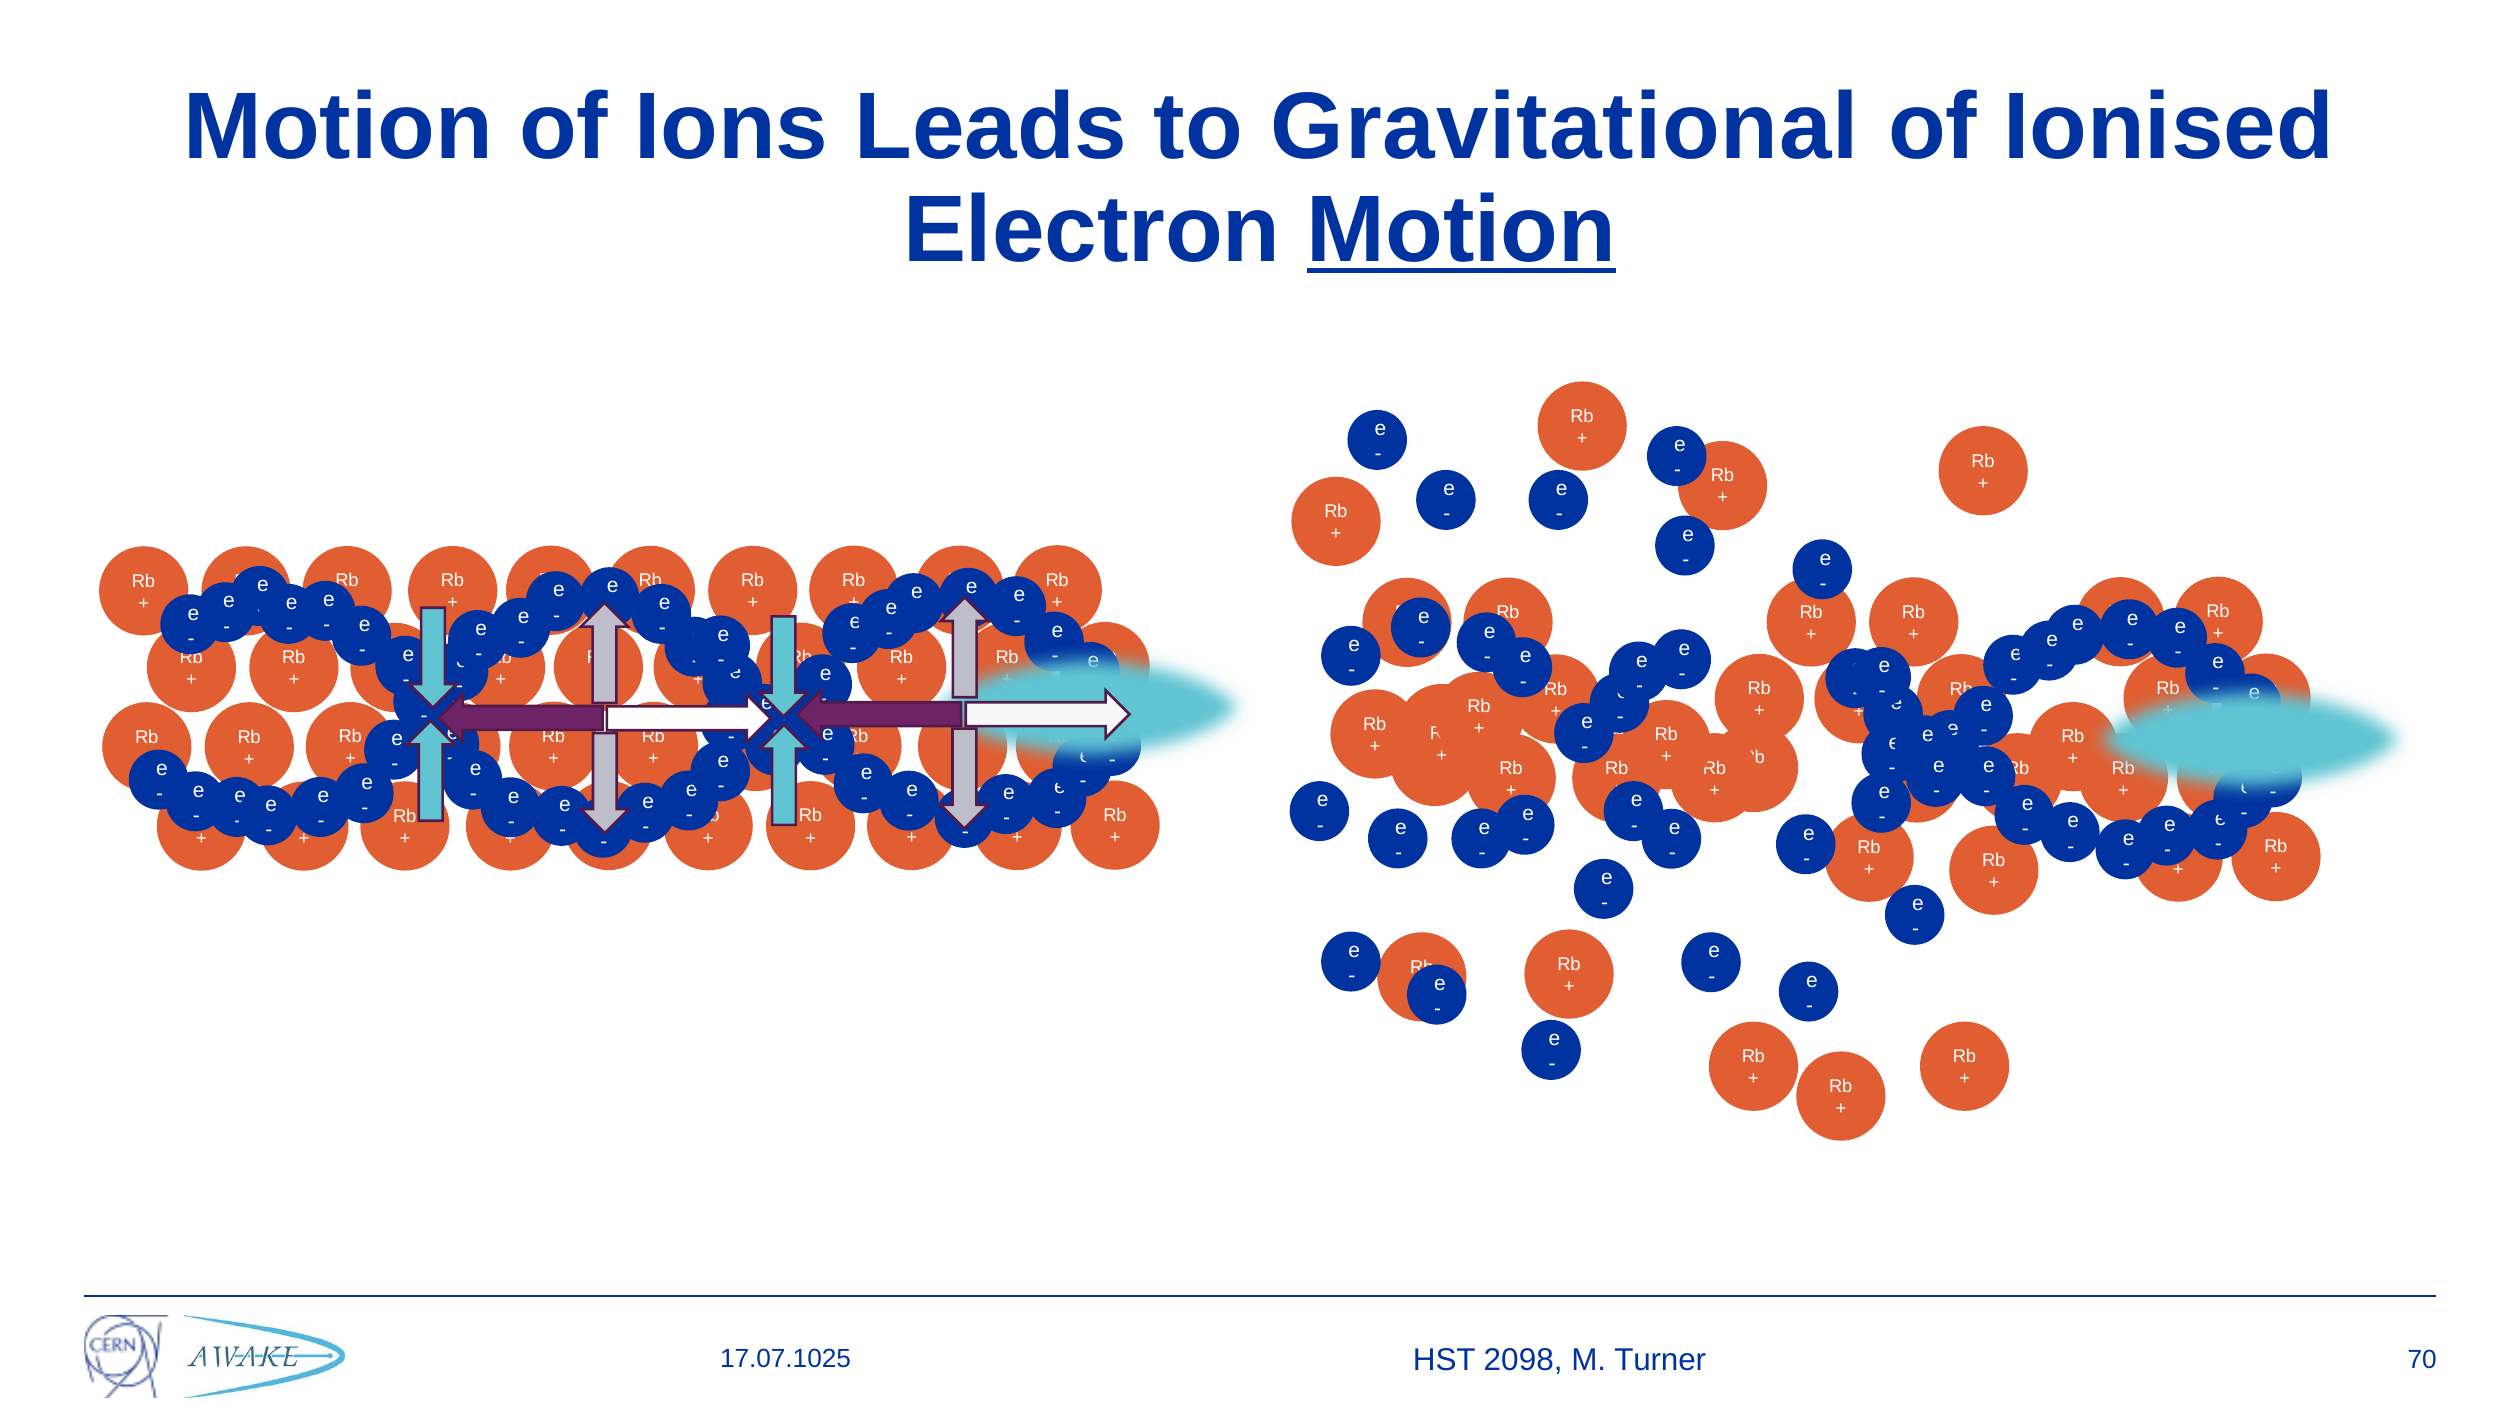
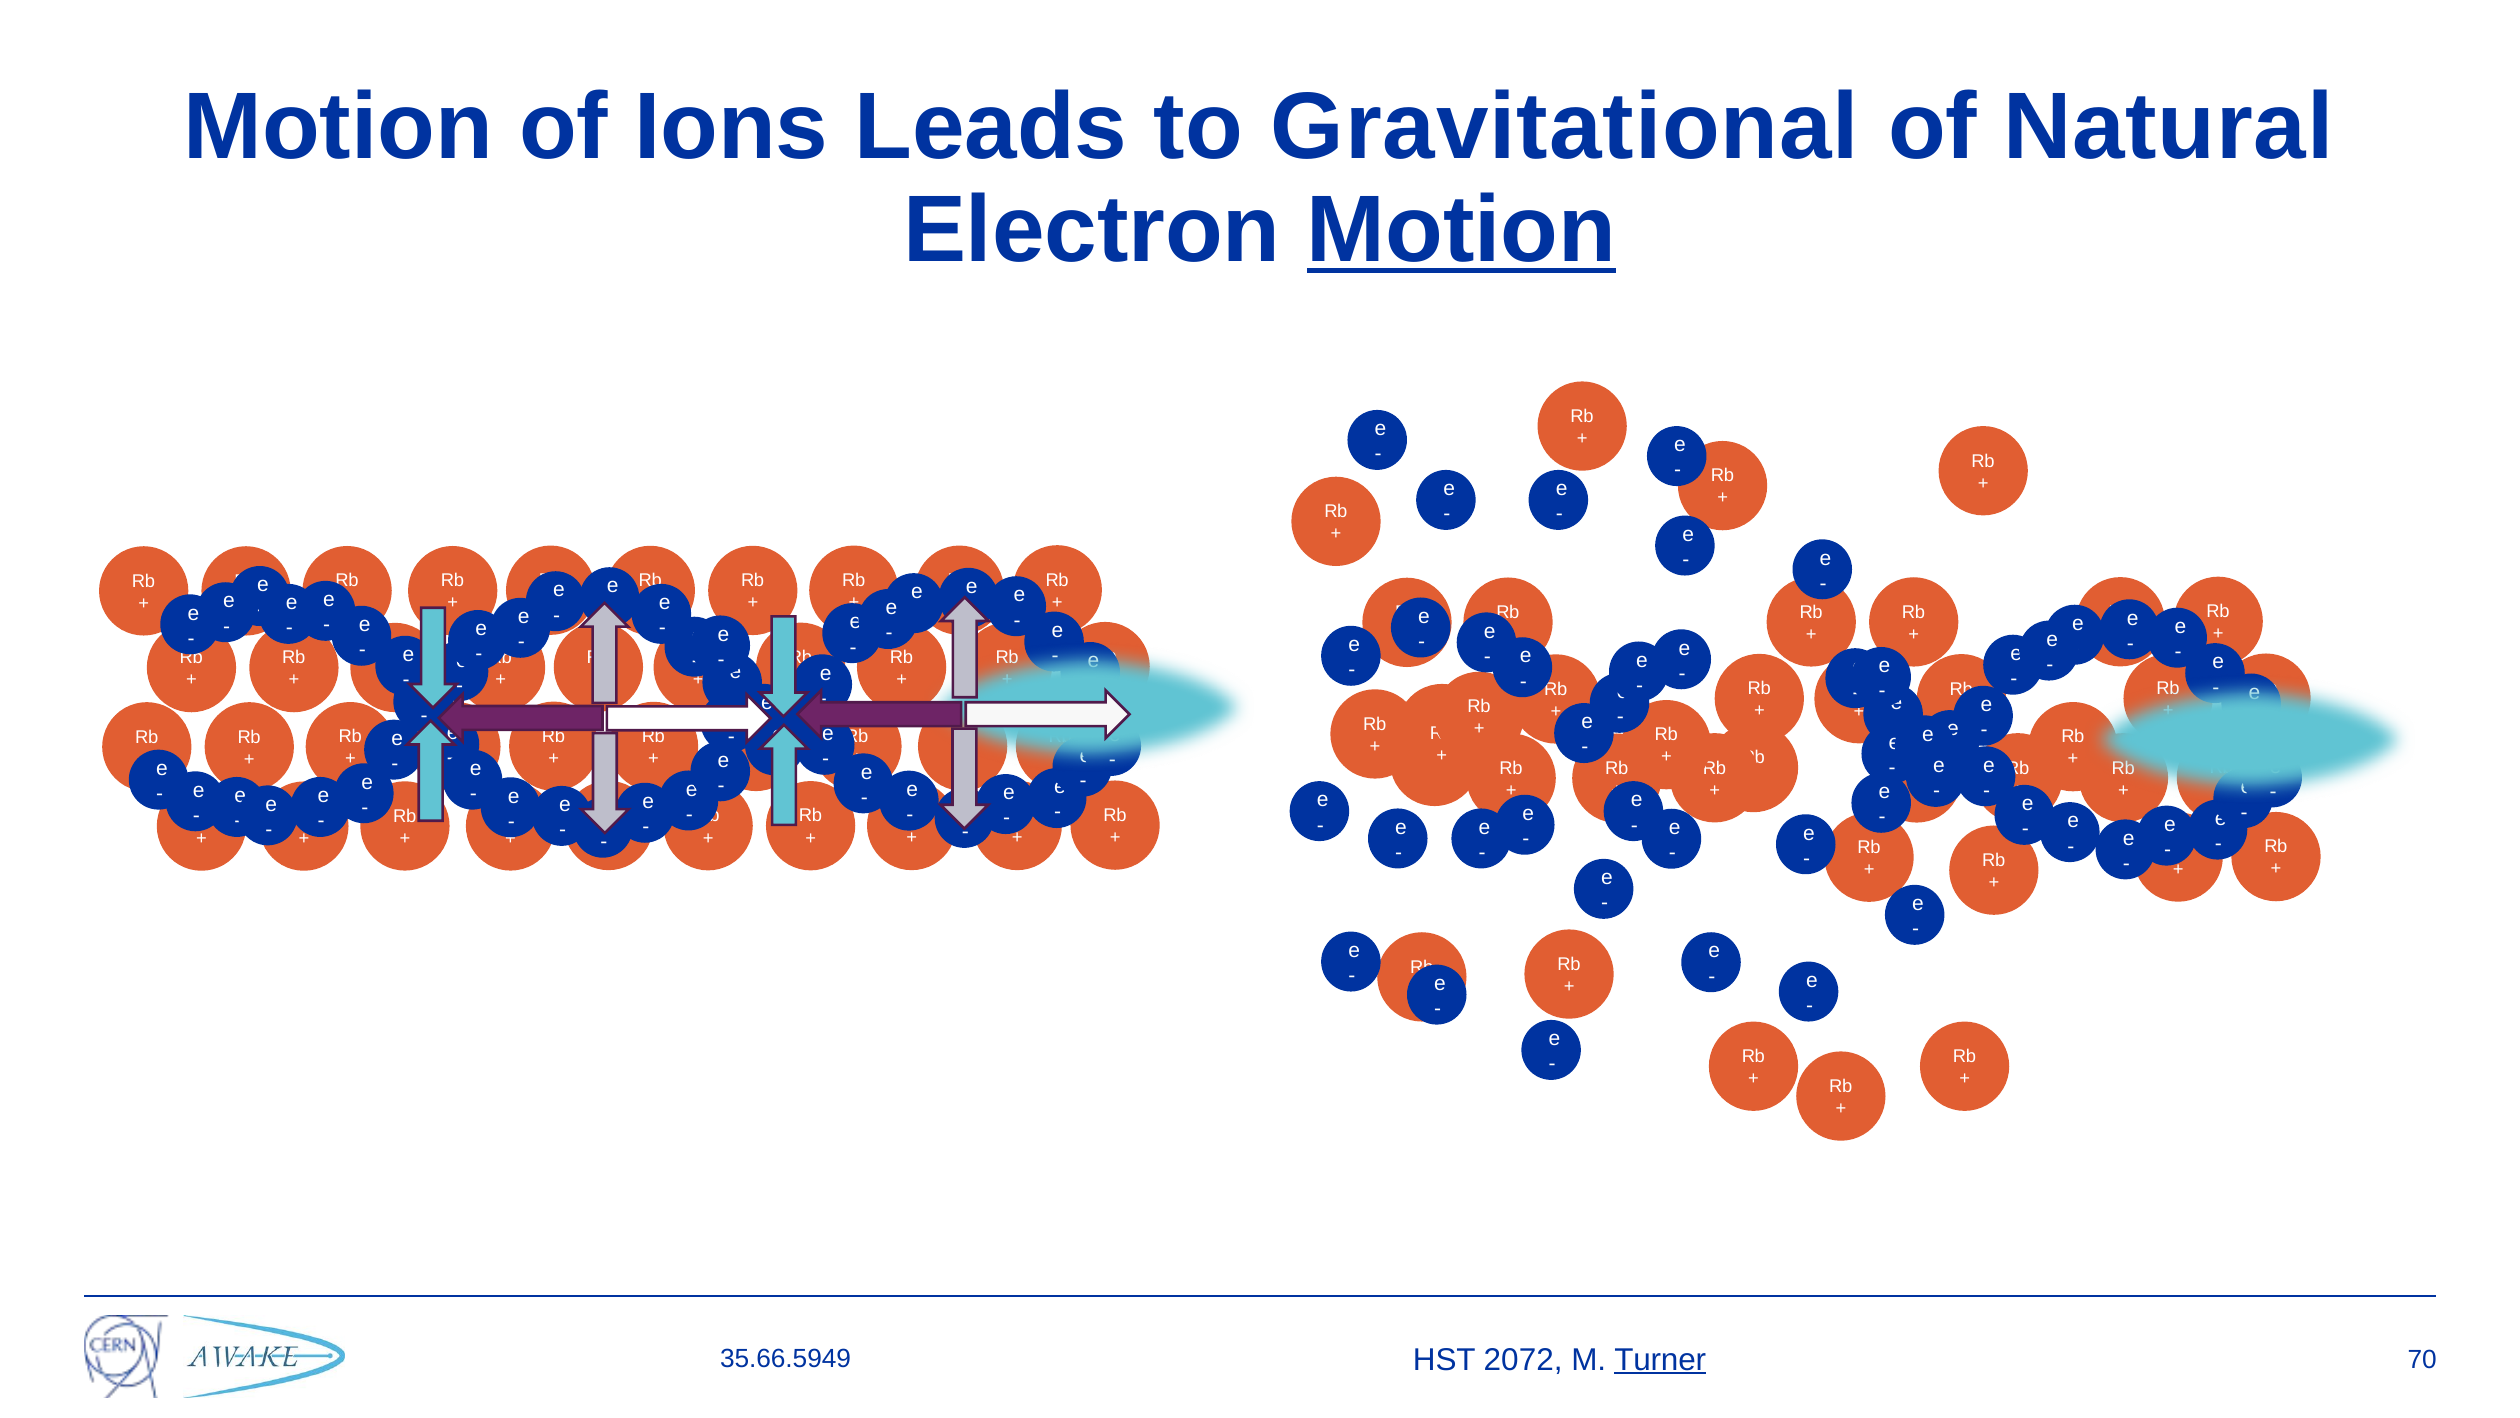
Ionised: Ionised -> Natural
17.07.1025: 17.07.1025 -> 35.66.5949
2098: 2098 -> 2072
Turner underline: none -> present
